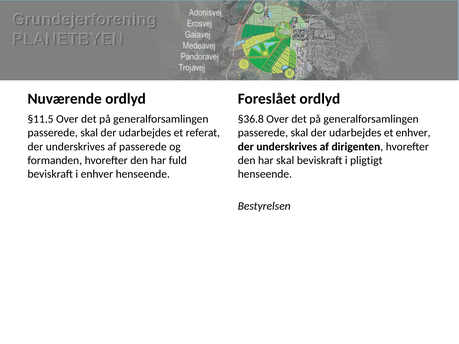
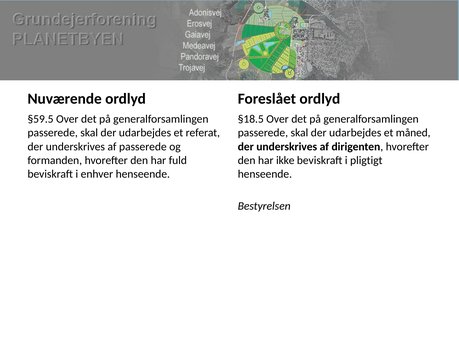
§11.5: §11.5 -> §59.5
§36.8: §36.8 -> §18.5
et enhver: enhver -> måned
har skal: skal -> ikke
